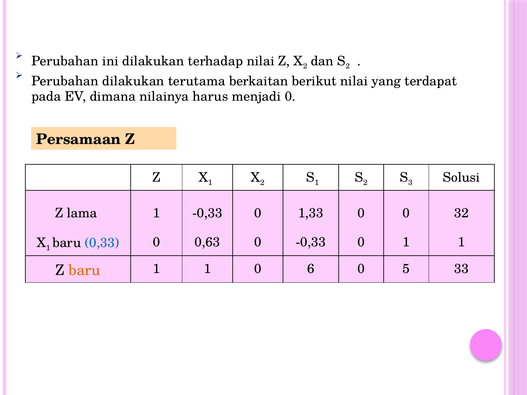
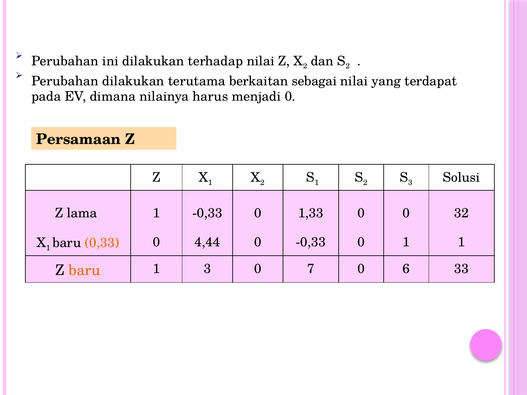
berikut: berikut -> sebagai
0,63: 0,63 -> 4,44
0,33 colour: blue -> orange
1 1: 1 -> 3
6: 6 -> 7
5: 5 -> 6
